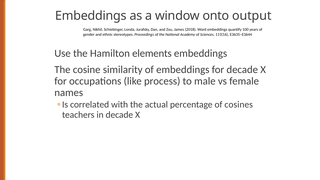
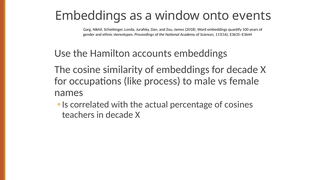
output: output -> events
elements: elements -> accounts
